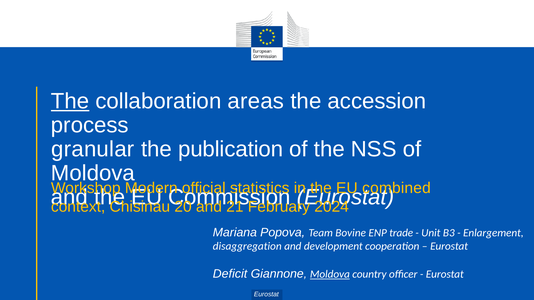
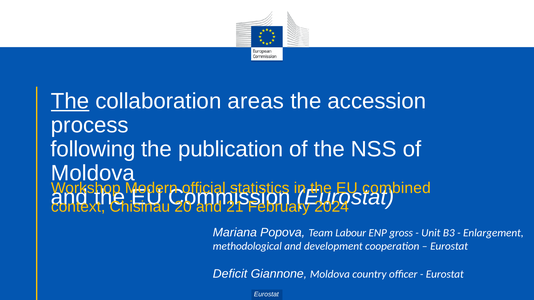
granular: granular -> following
Bovine: Bovine -> Labour
trade: trade -> gross
disaggregation: disaggregation -> methodological
Moldova at (330, 274) underline: present -> none
